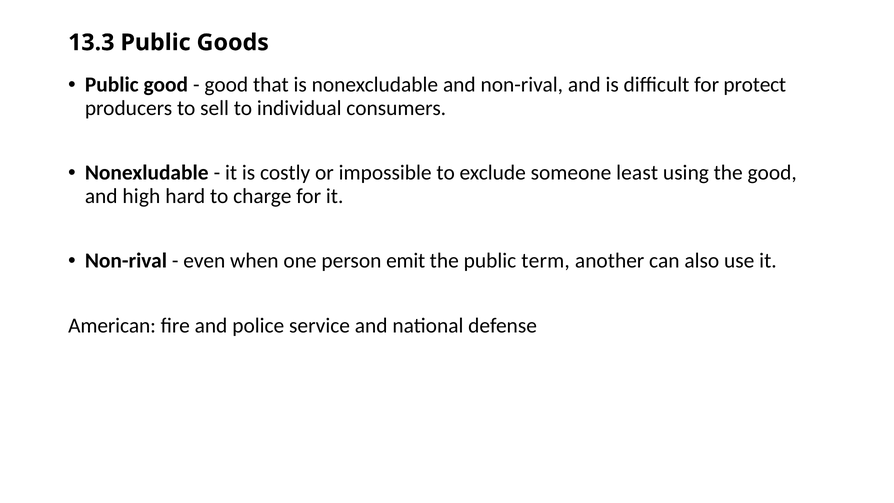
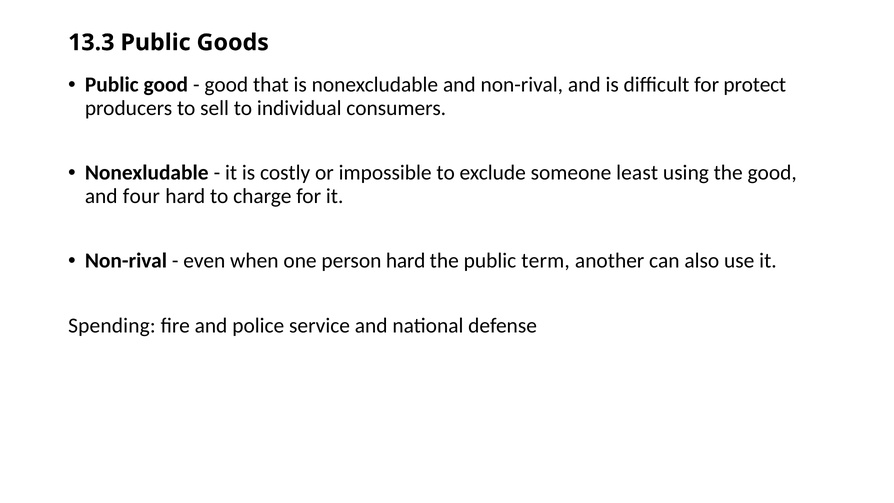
high: high -> four
person emit: emit -> hard
American: American -> Spending
